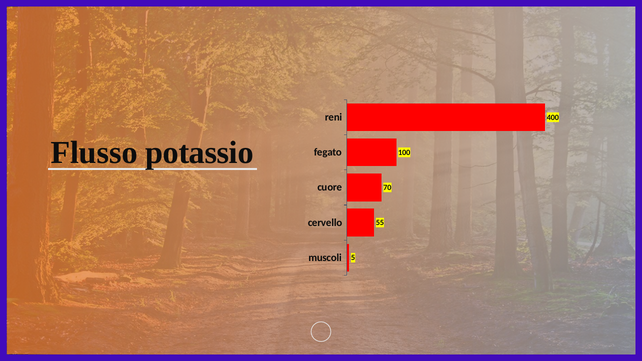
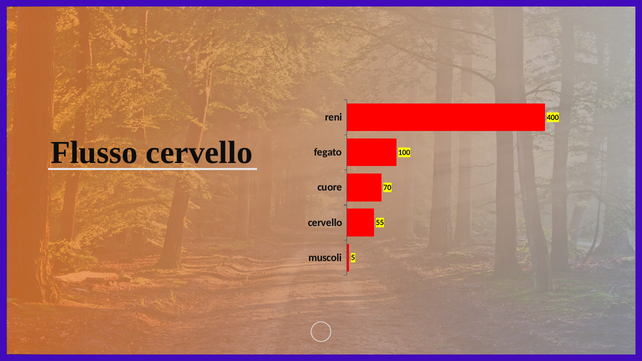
Flusso potassio: potassio -> cervello
